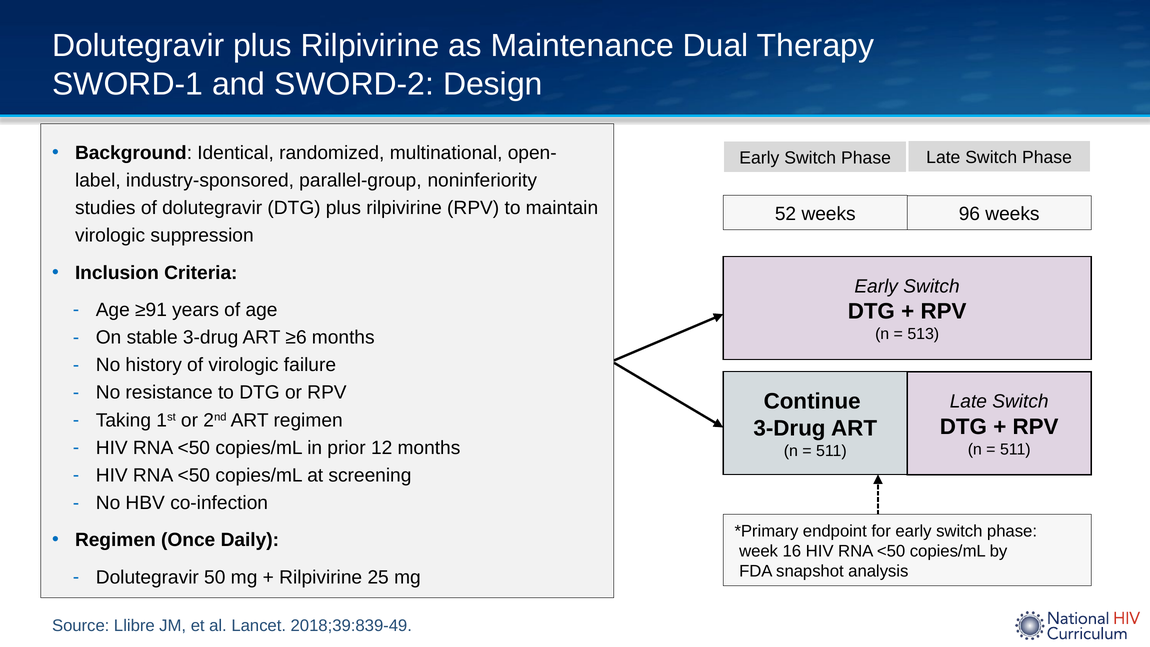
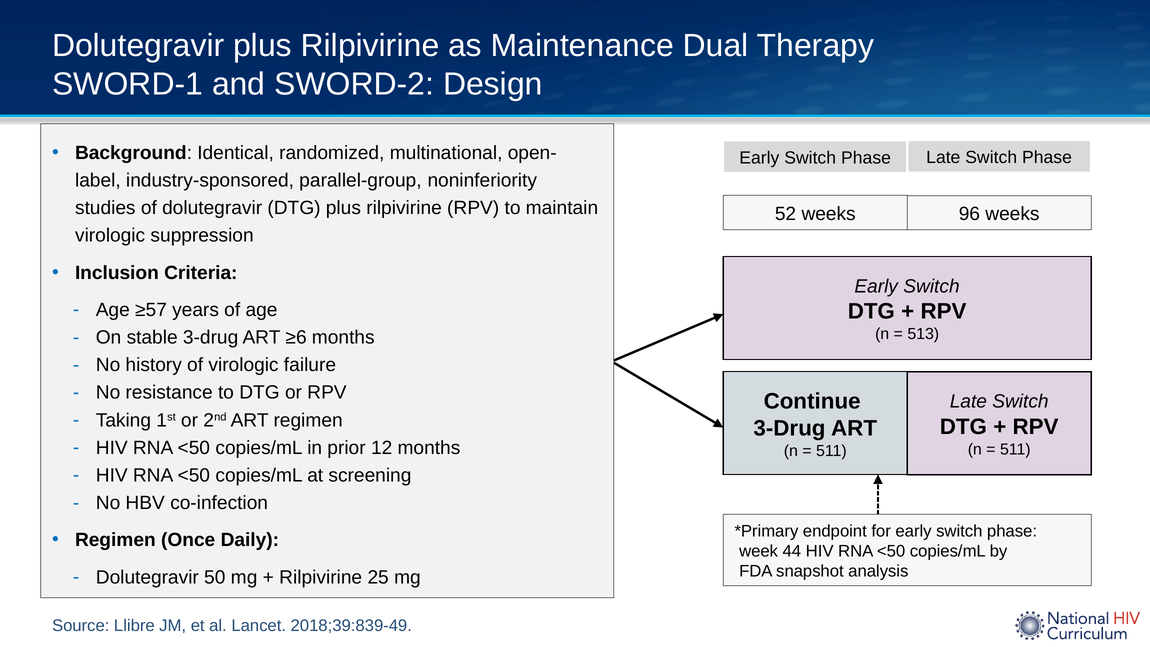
≥91: ≥91 -> ≥57
16: 16 -> 44
